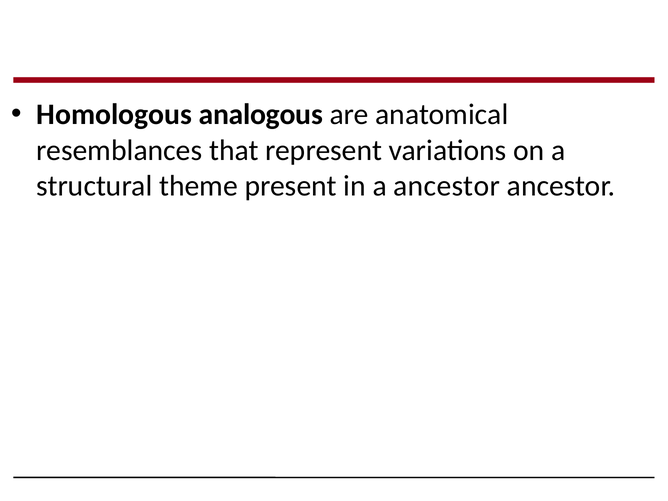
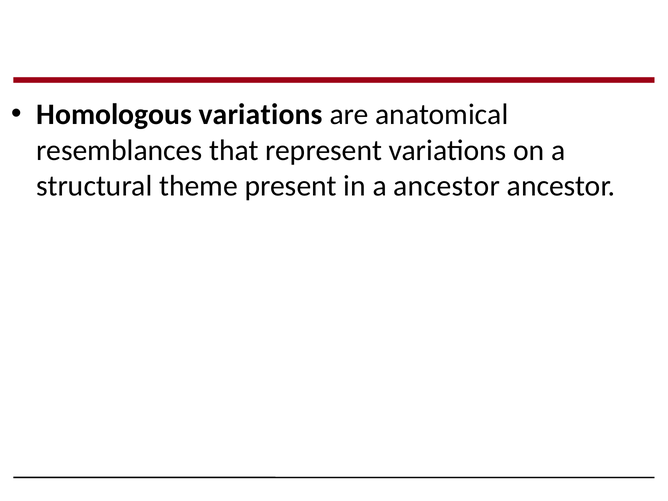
Homologous analogous: analogous -> variations
